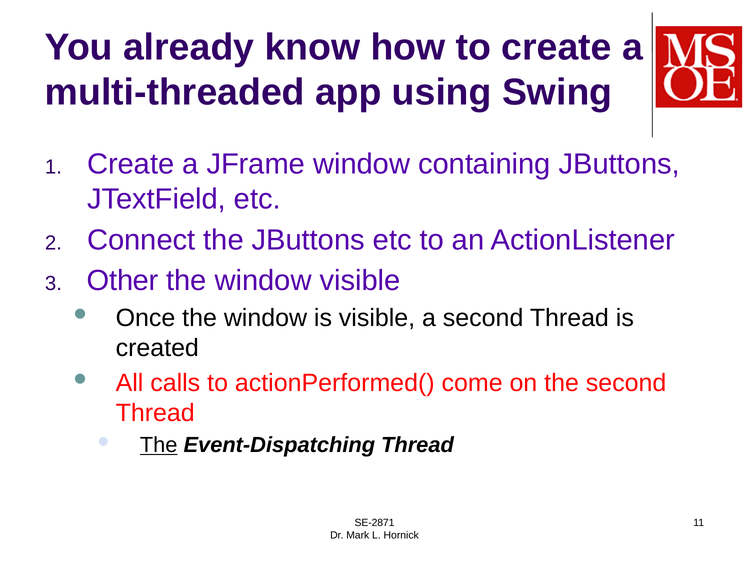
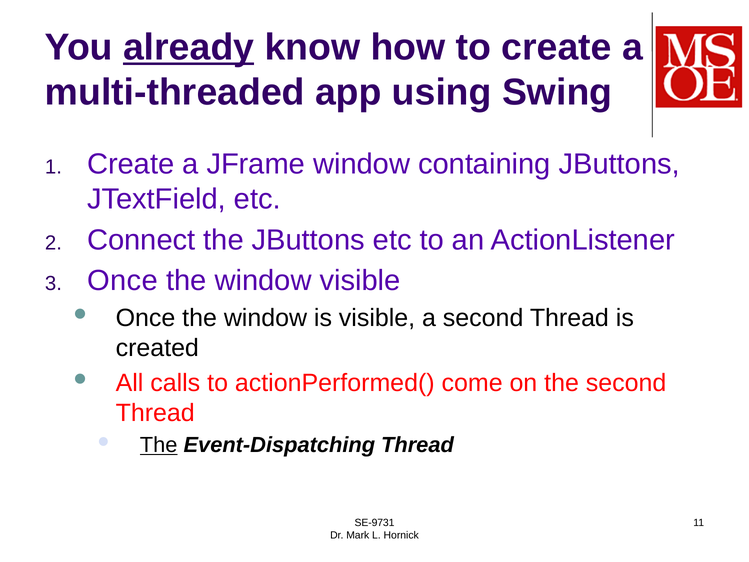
already underline: none -> present
Other at (123, 281): Other -> Once
SE-2871: SE-2871 -> SE-9731
